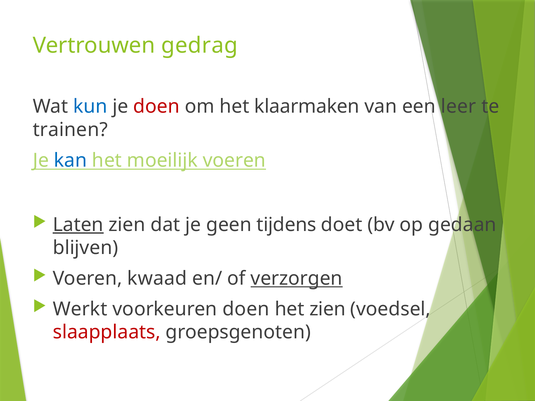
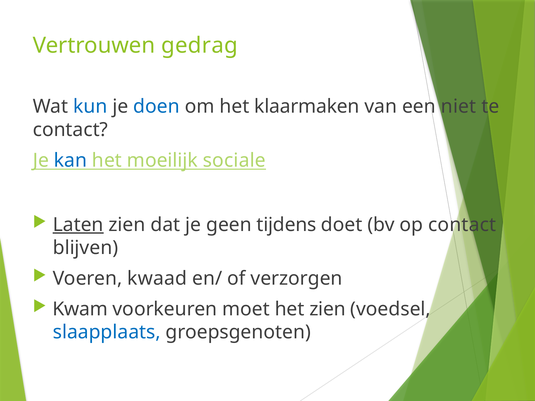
doen at (157, 107) colour: red -> blue
leer: leer -> niet
trainen at (70, 130): trainen -> contact
moeilijk voeren: voeren -> sociale
op gedaan: gedaan -> contact
verzorgen underline: present -> none
Werkt: Werkt -> Kwam
voorkeuren doen: doen -> moet
slaapplaats colour: red -> blue
